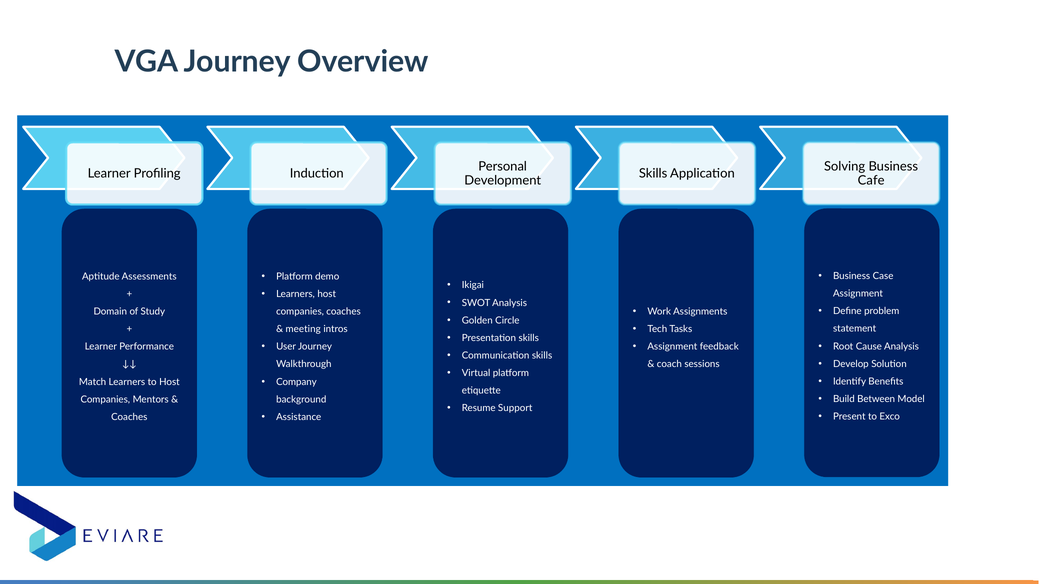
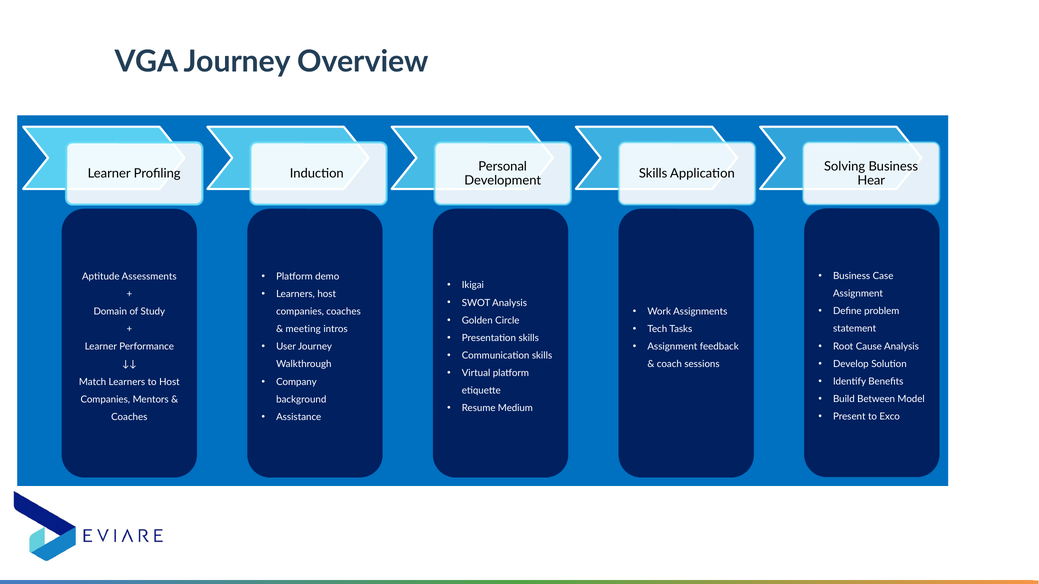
Cafe: Cafe -> Hear
Support: Support -> Medium
